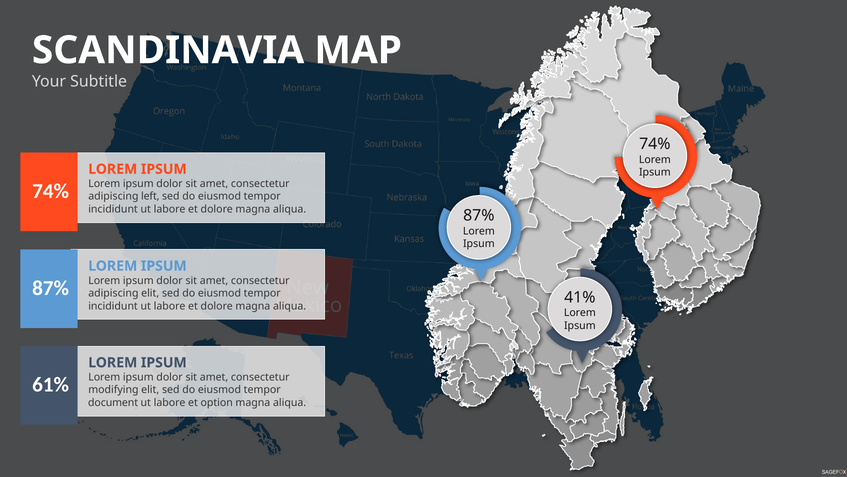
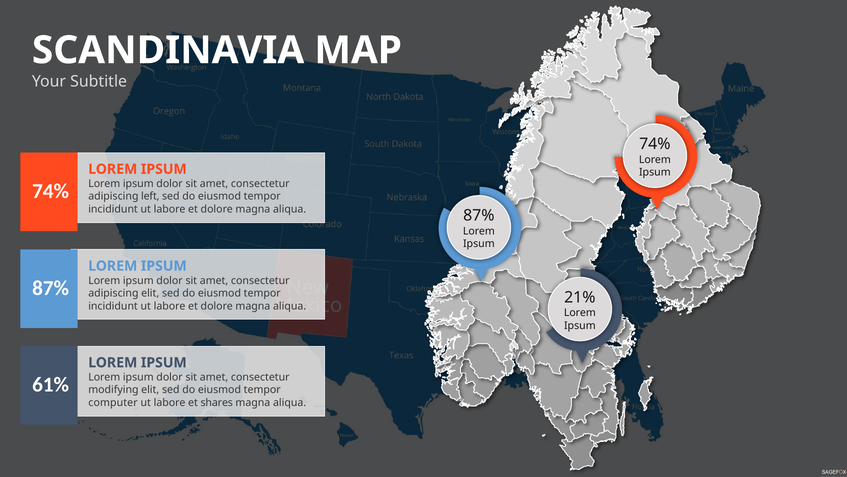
41%: 41% -> 21%
document: document -> computer
option: option -> shares
